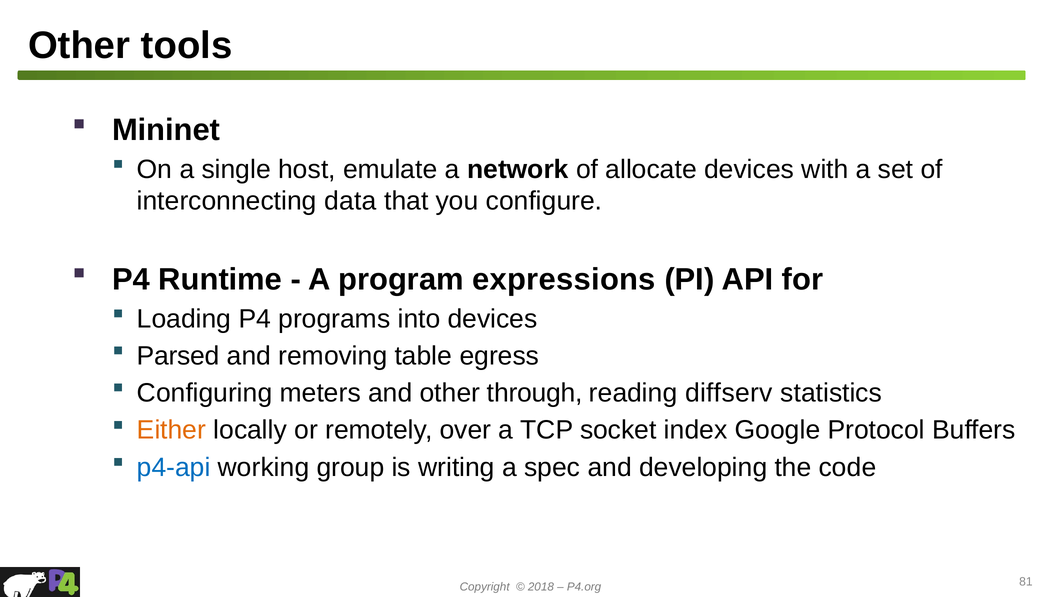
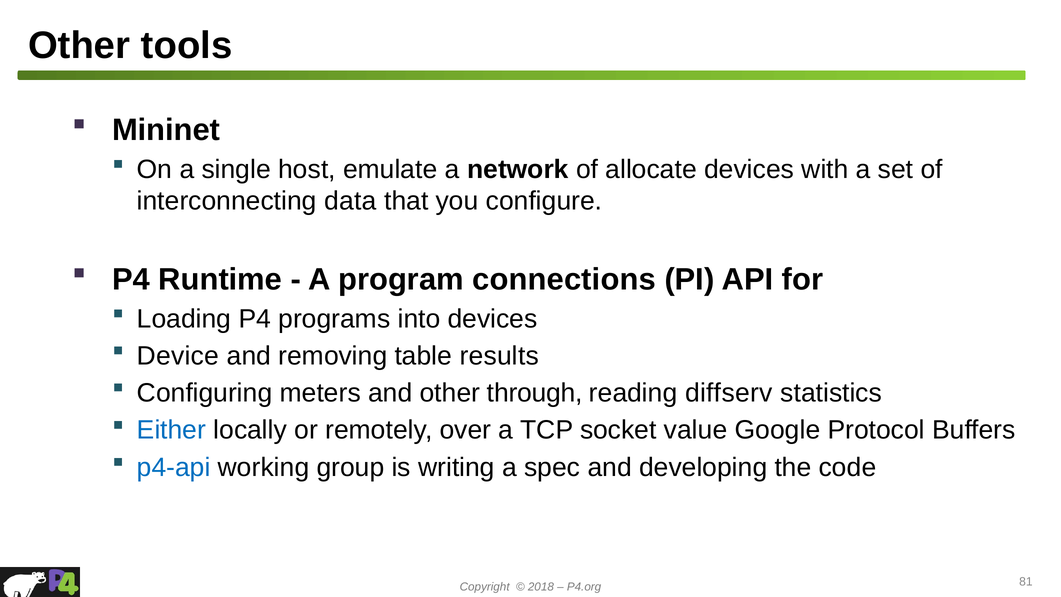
expressions: expressions -> connections
Parsed: Parsed -> Device
egress: egress -> results
Either colour: orange -> blue
index: index -> value
